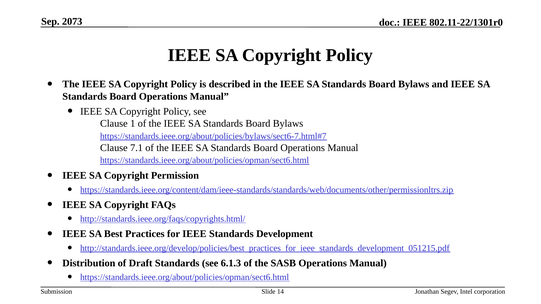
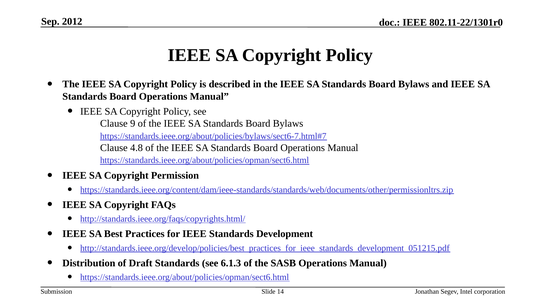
2073: 2073 -> 2012
1: 1 -> 9
7.1: 7.1 -> 4.8
